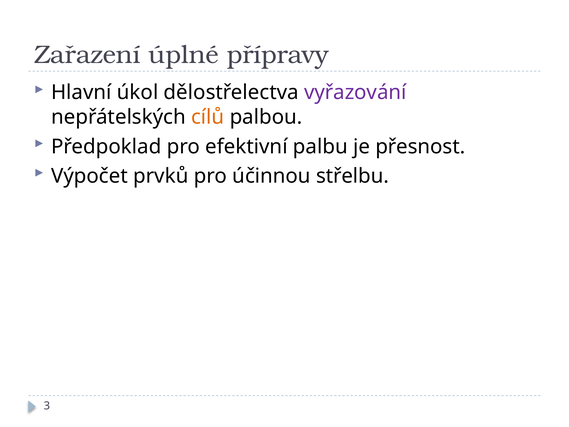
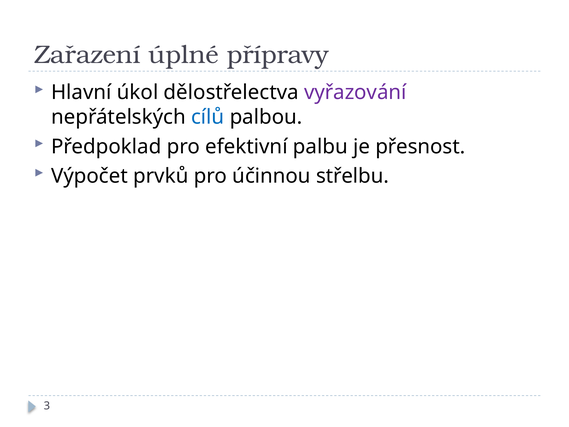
cílů colour: orange -> blue
